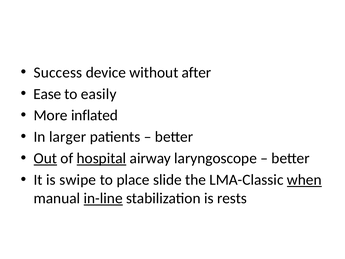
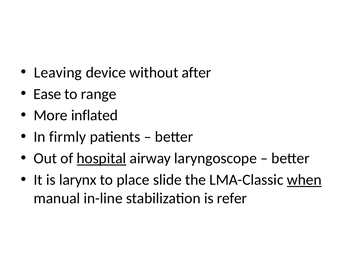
Success: Success -> Leaving
easily: easily -> range
larger: larger -> firmly
Out underline: present -> none
swipe: swipe -> larynx
in-line underline: present -> none
rests: rests -> refer
